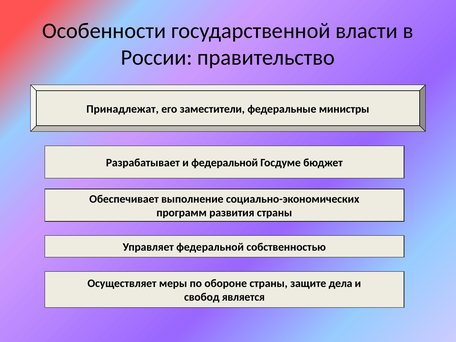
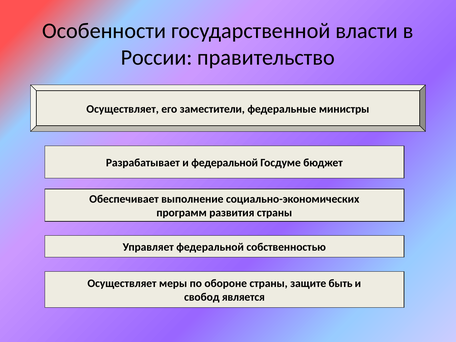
Принадлежат at (123, 109): Принадлежат -> Осуществляет
дела: дела -> быть
